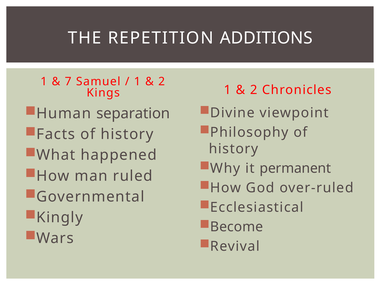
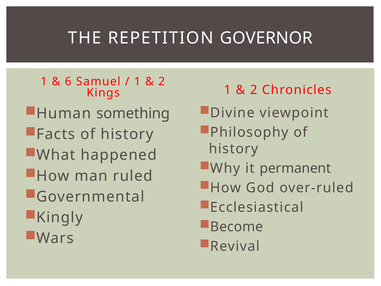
ADDITIONS: ADDITIONS -> GOVERNOR
7: 7 -> 6
separation: separation -> something
